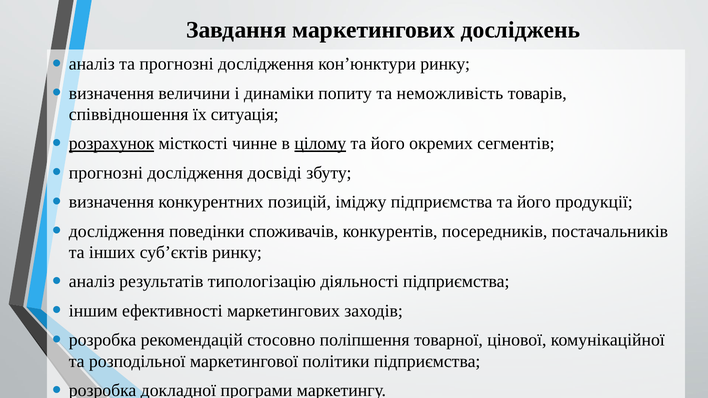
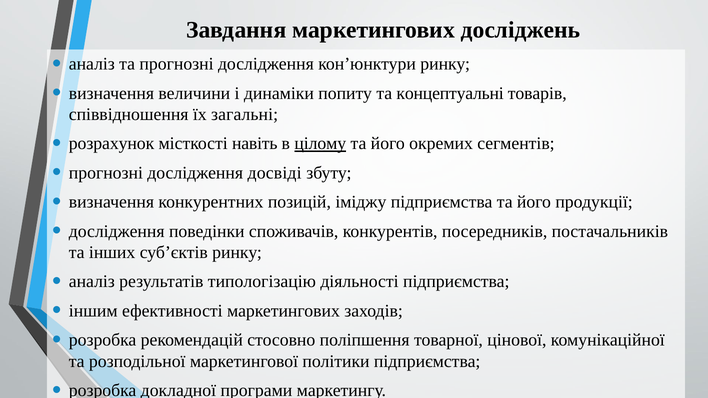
неможливість: неможливість -> концептуальні
ситуація: ситуація -> загальні
розрахунок underline: present -> none
чинне: чинне -> навіть
